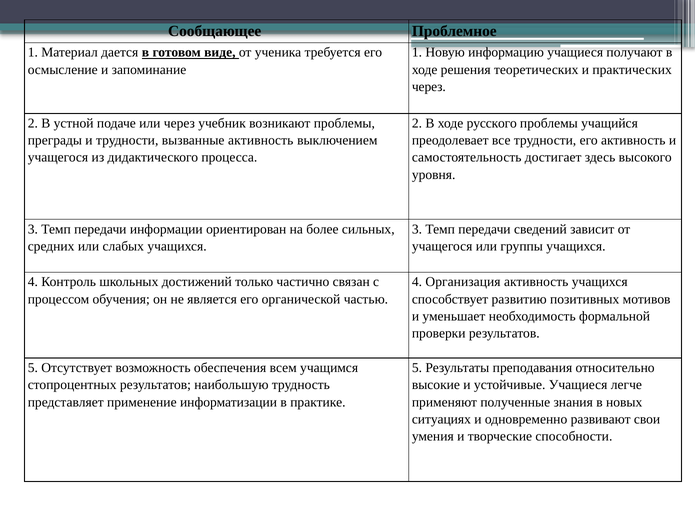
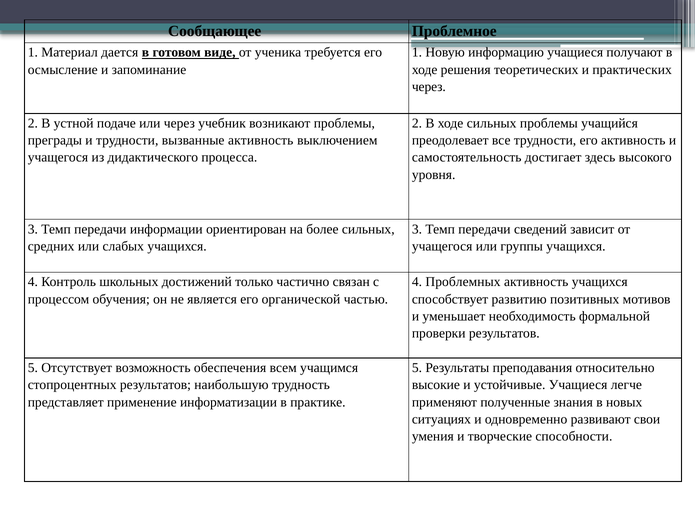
ходе русского: русского -> сильных
Организация: Организация -> Проблемных
